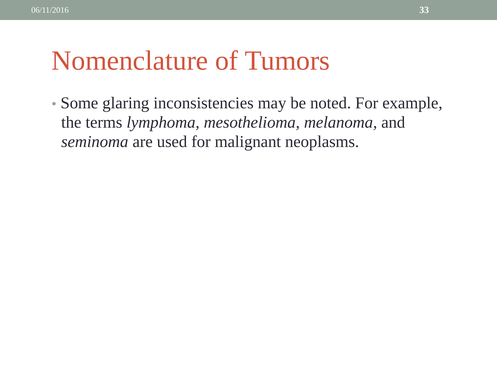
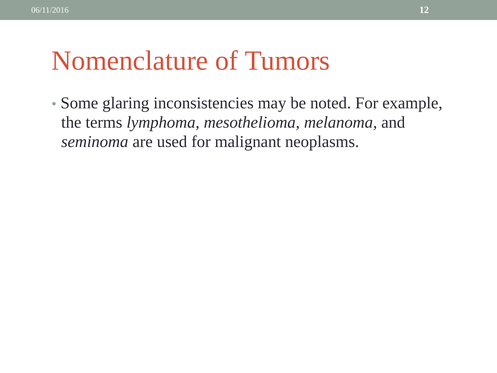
33: 33 -> 12
